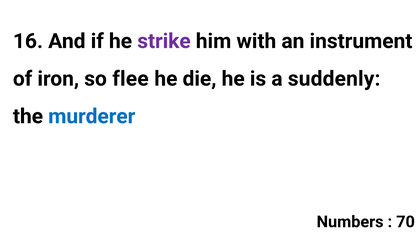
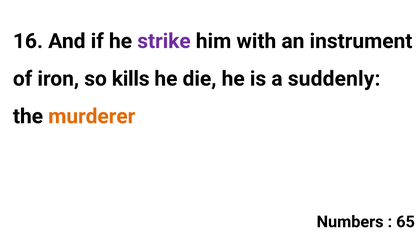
flee: flee -> kills
murderer colour: blue -> orange
70: 70 -> 65
